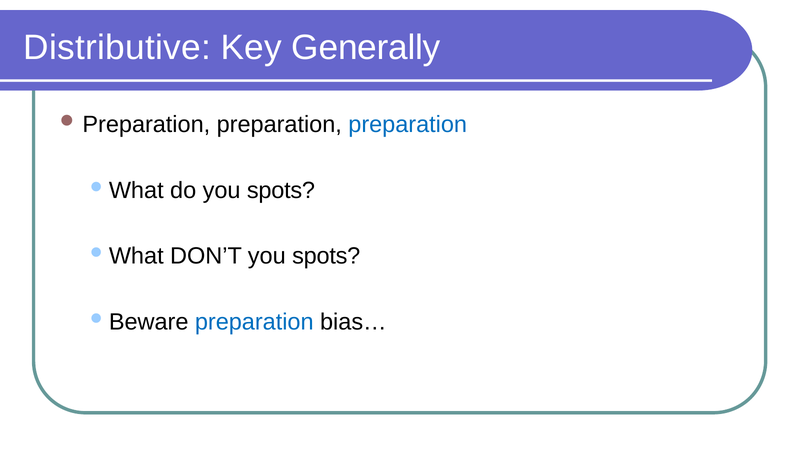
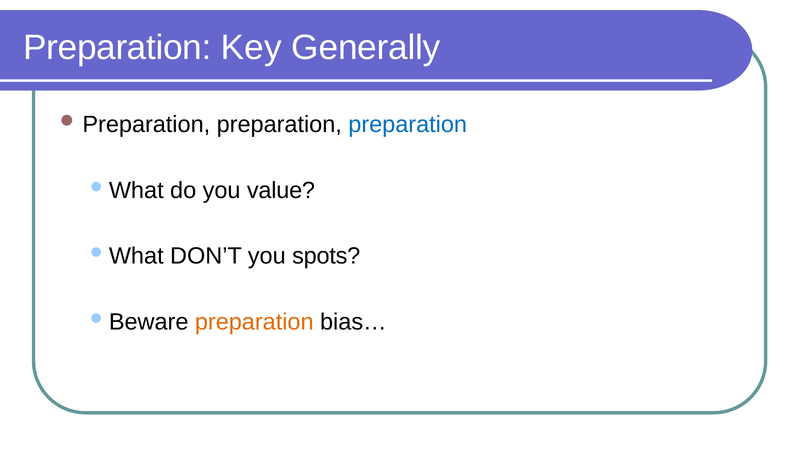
Distributive at (117, 48): Distributive -> Preparation
do you spots: spots -> value
preparation at (254, 322) colour: blue -> orange
